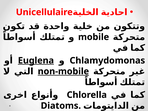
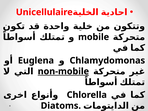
Euglena underline: present -> none
